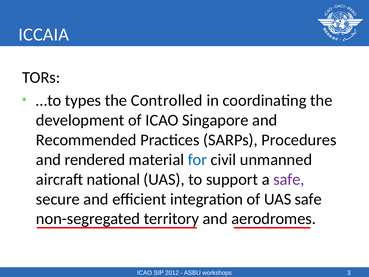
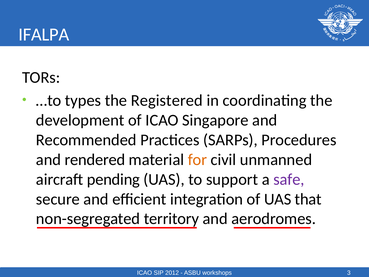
ICCAIA: ICCAIA -> IFALPA
Controlled: Controlled -> Registered
for colour: blue -> orange
national: national -> pending
UAS safe: safe -> that
